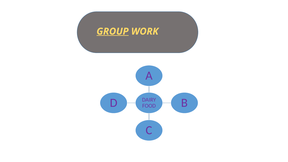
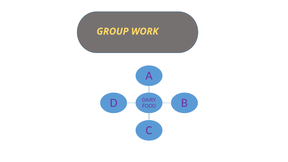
GROUP underline: present -> none
